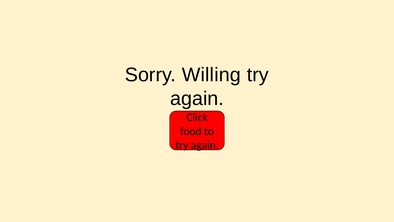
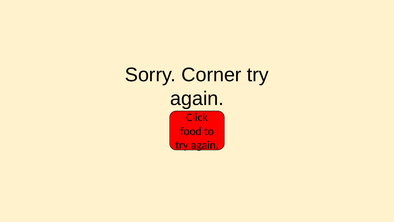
Willing: Willing -> Corner
